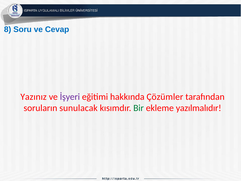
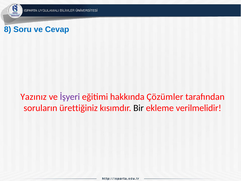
sunulacak: sunulacak -> ürettiğiniz
Bir colour: green -> black
yazılmalıdır: yazılmalıdır -> verilmelidir
